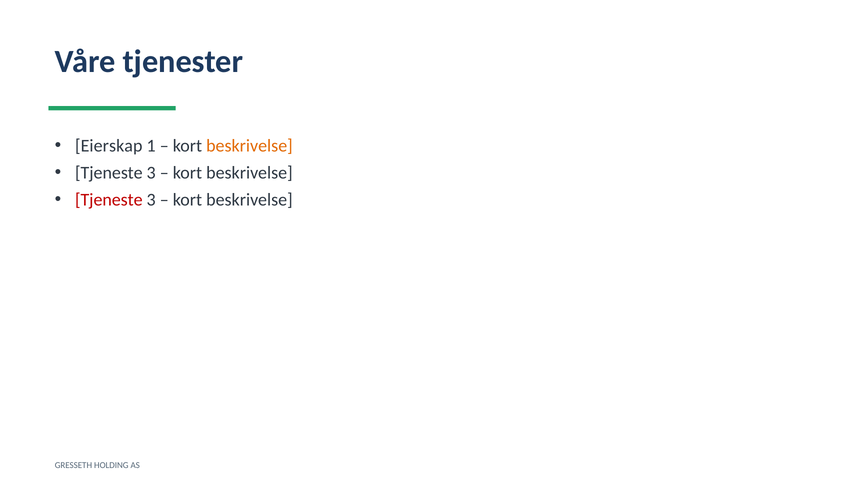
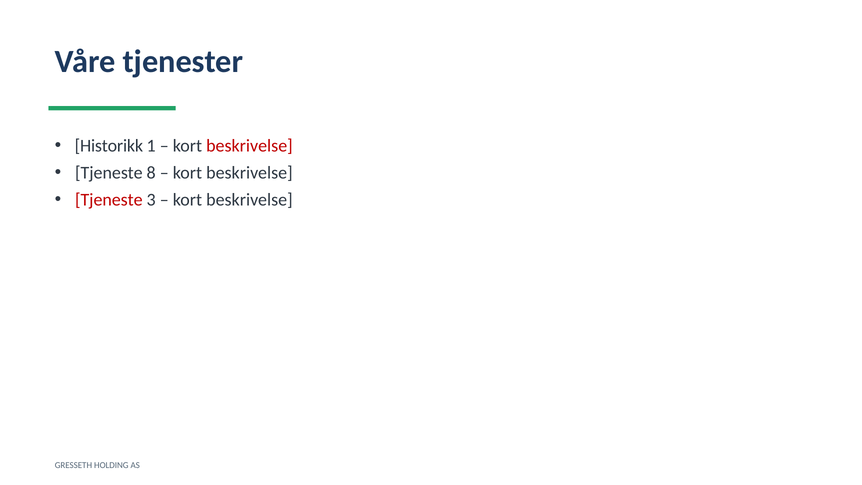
Eierskap: Eierskap -> Historikk
beskrivelse at (249, 146) colour: orange -> red
3 at (151, 173): 3 -> 8
